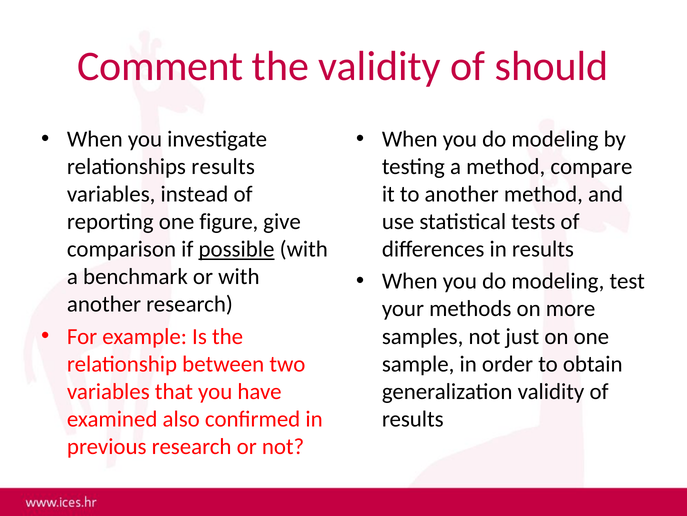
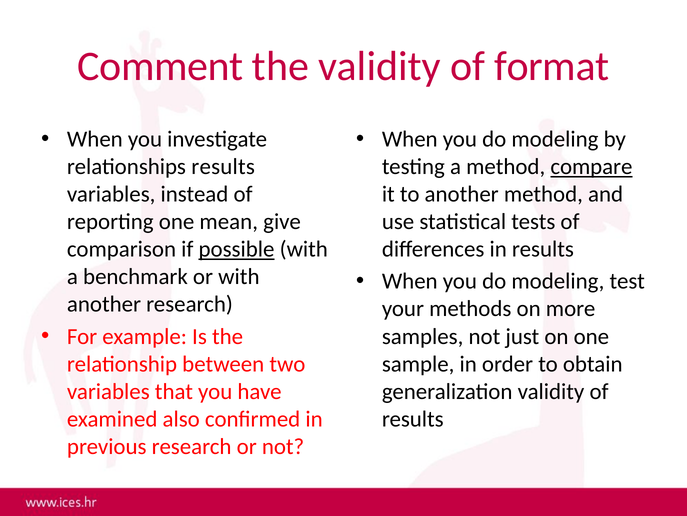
should: should -> format
compare underline: none -> present
figure: figure -> mean
